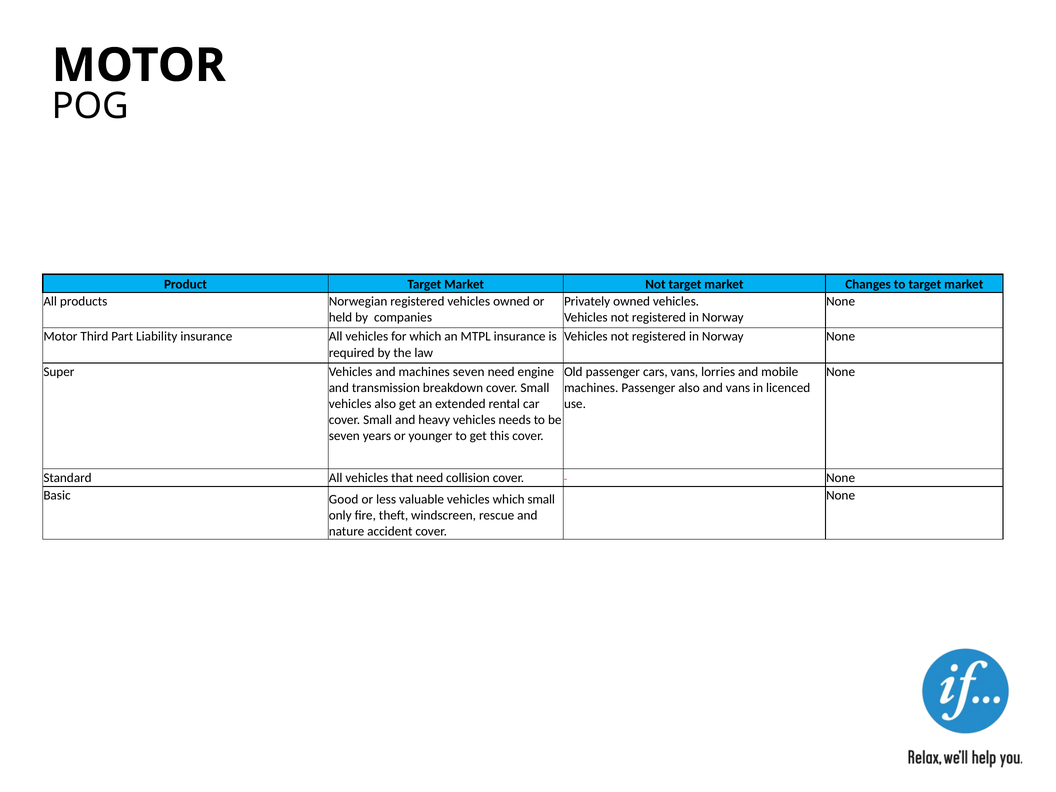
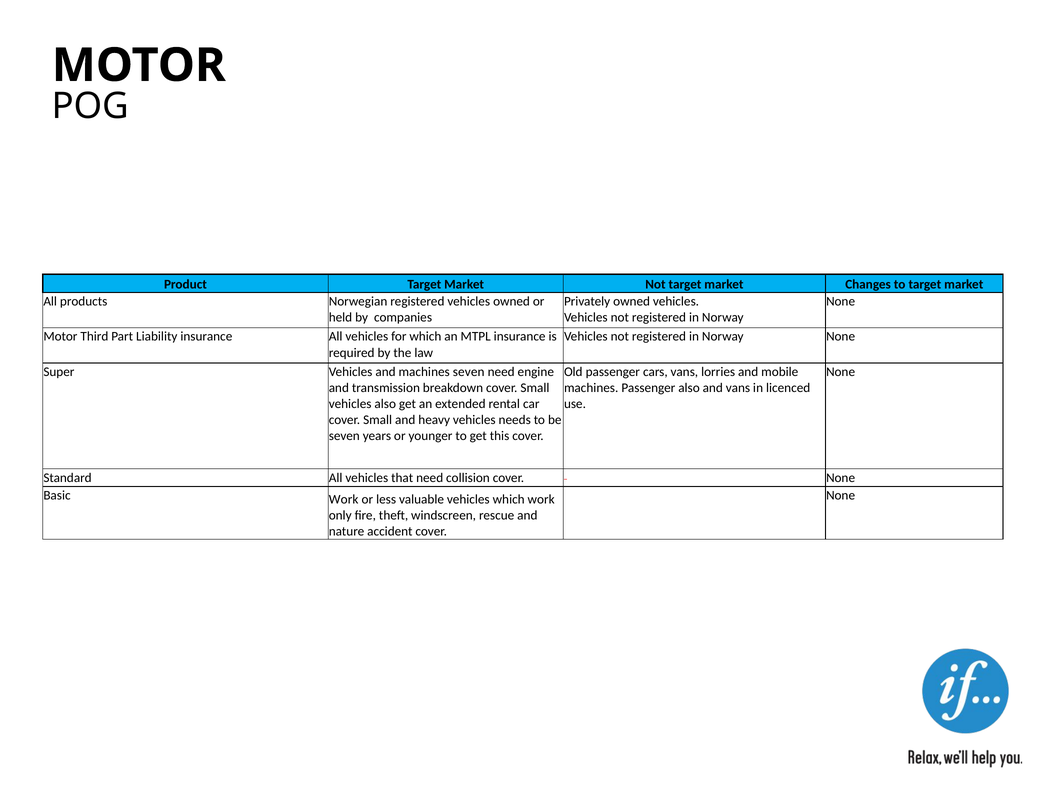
Basic Good: Good -> Work
which small: small -> work
